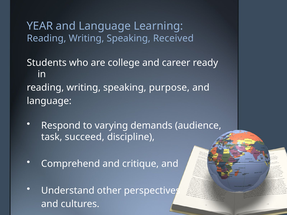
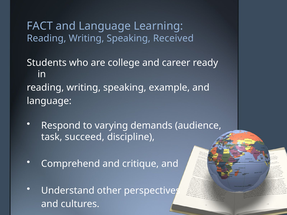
YEAR: YEAR -> FACT
purpose: purpose -> example
